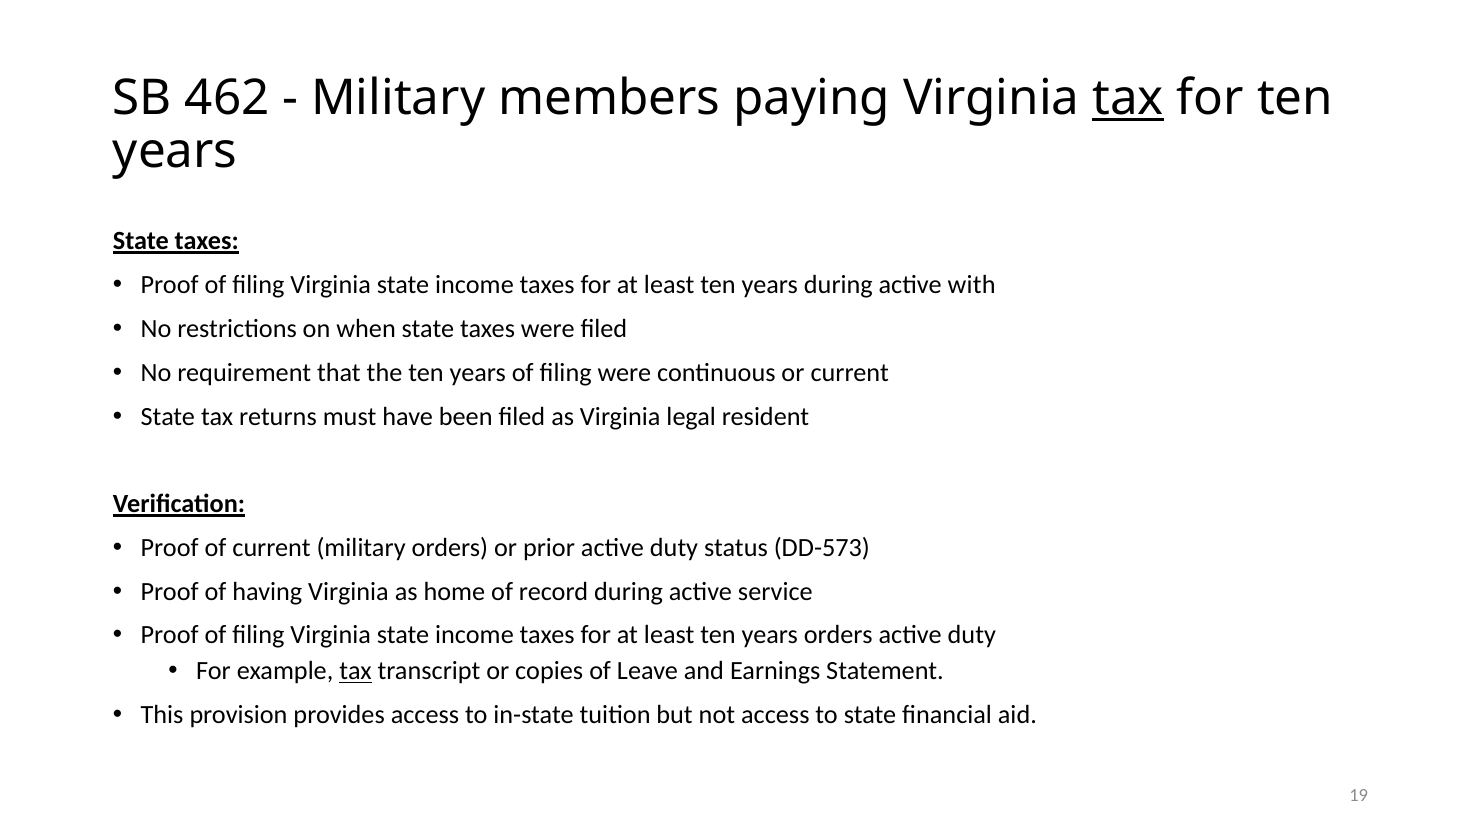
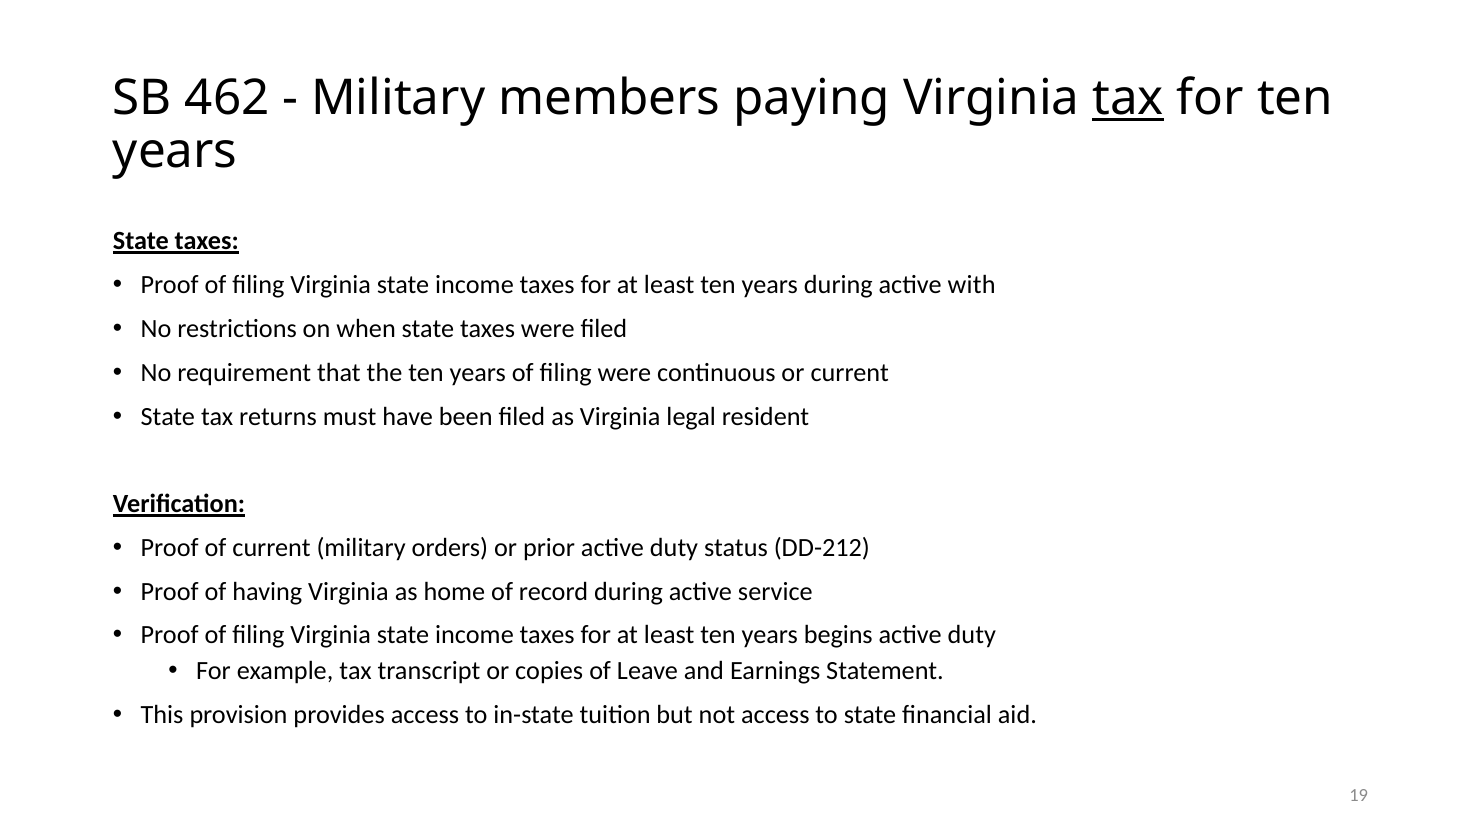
DD-573: DD-573 -> DD-212
years orders: orders -> begins
tax at (356, 671) underline: present -> none
